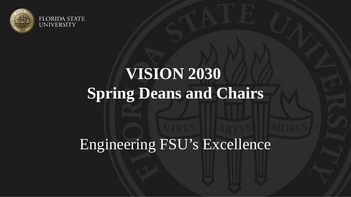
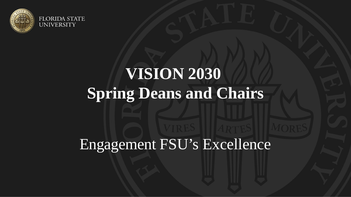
Engineering: Engineering -> Engagement
